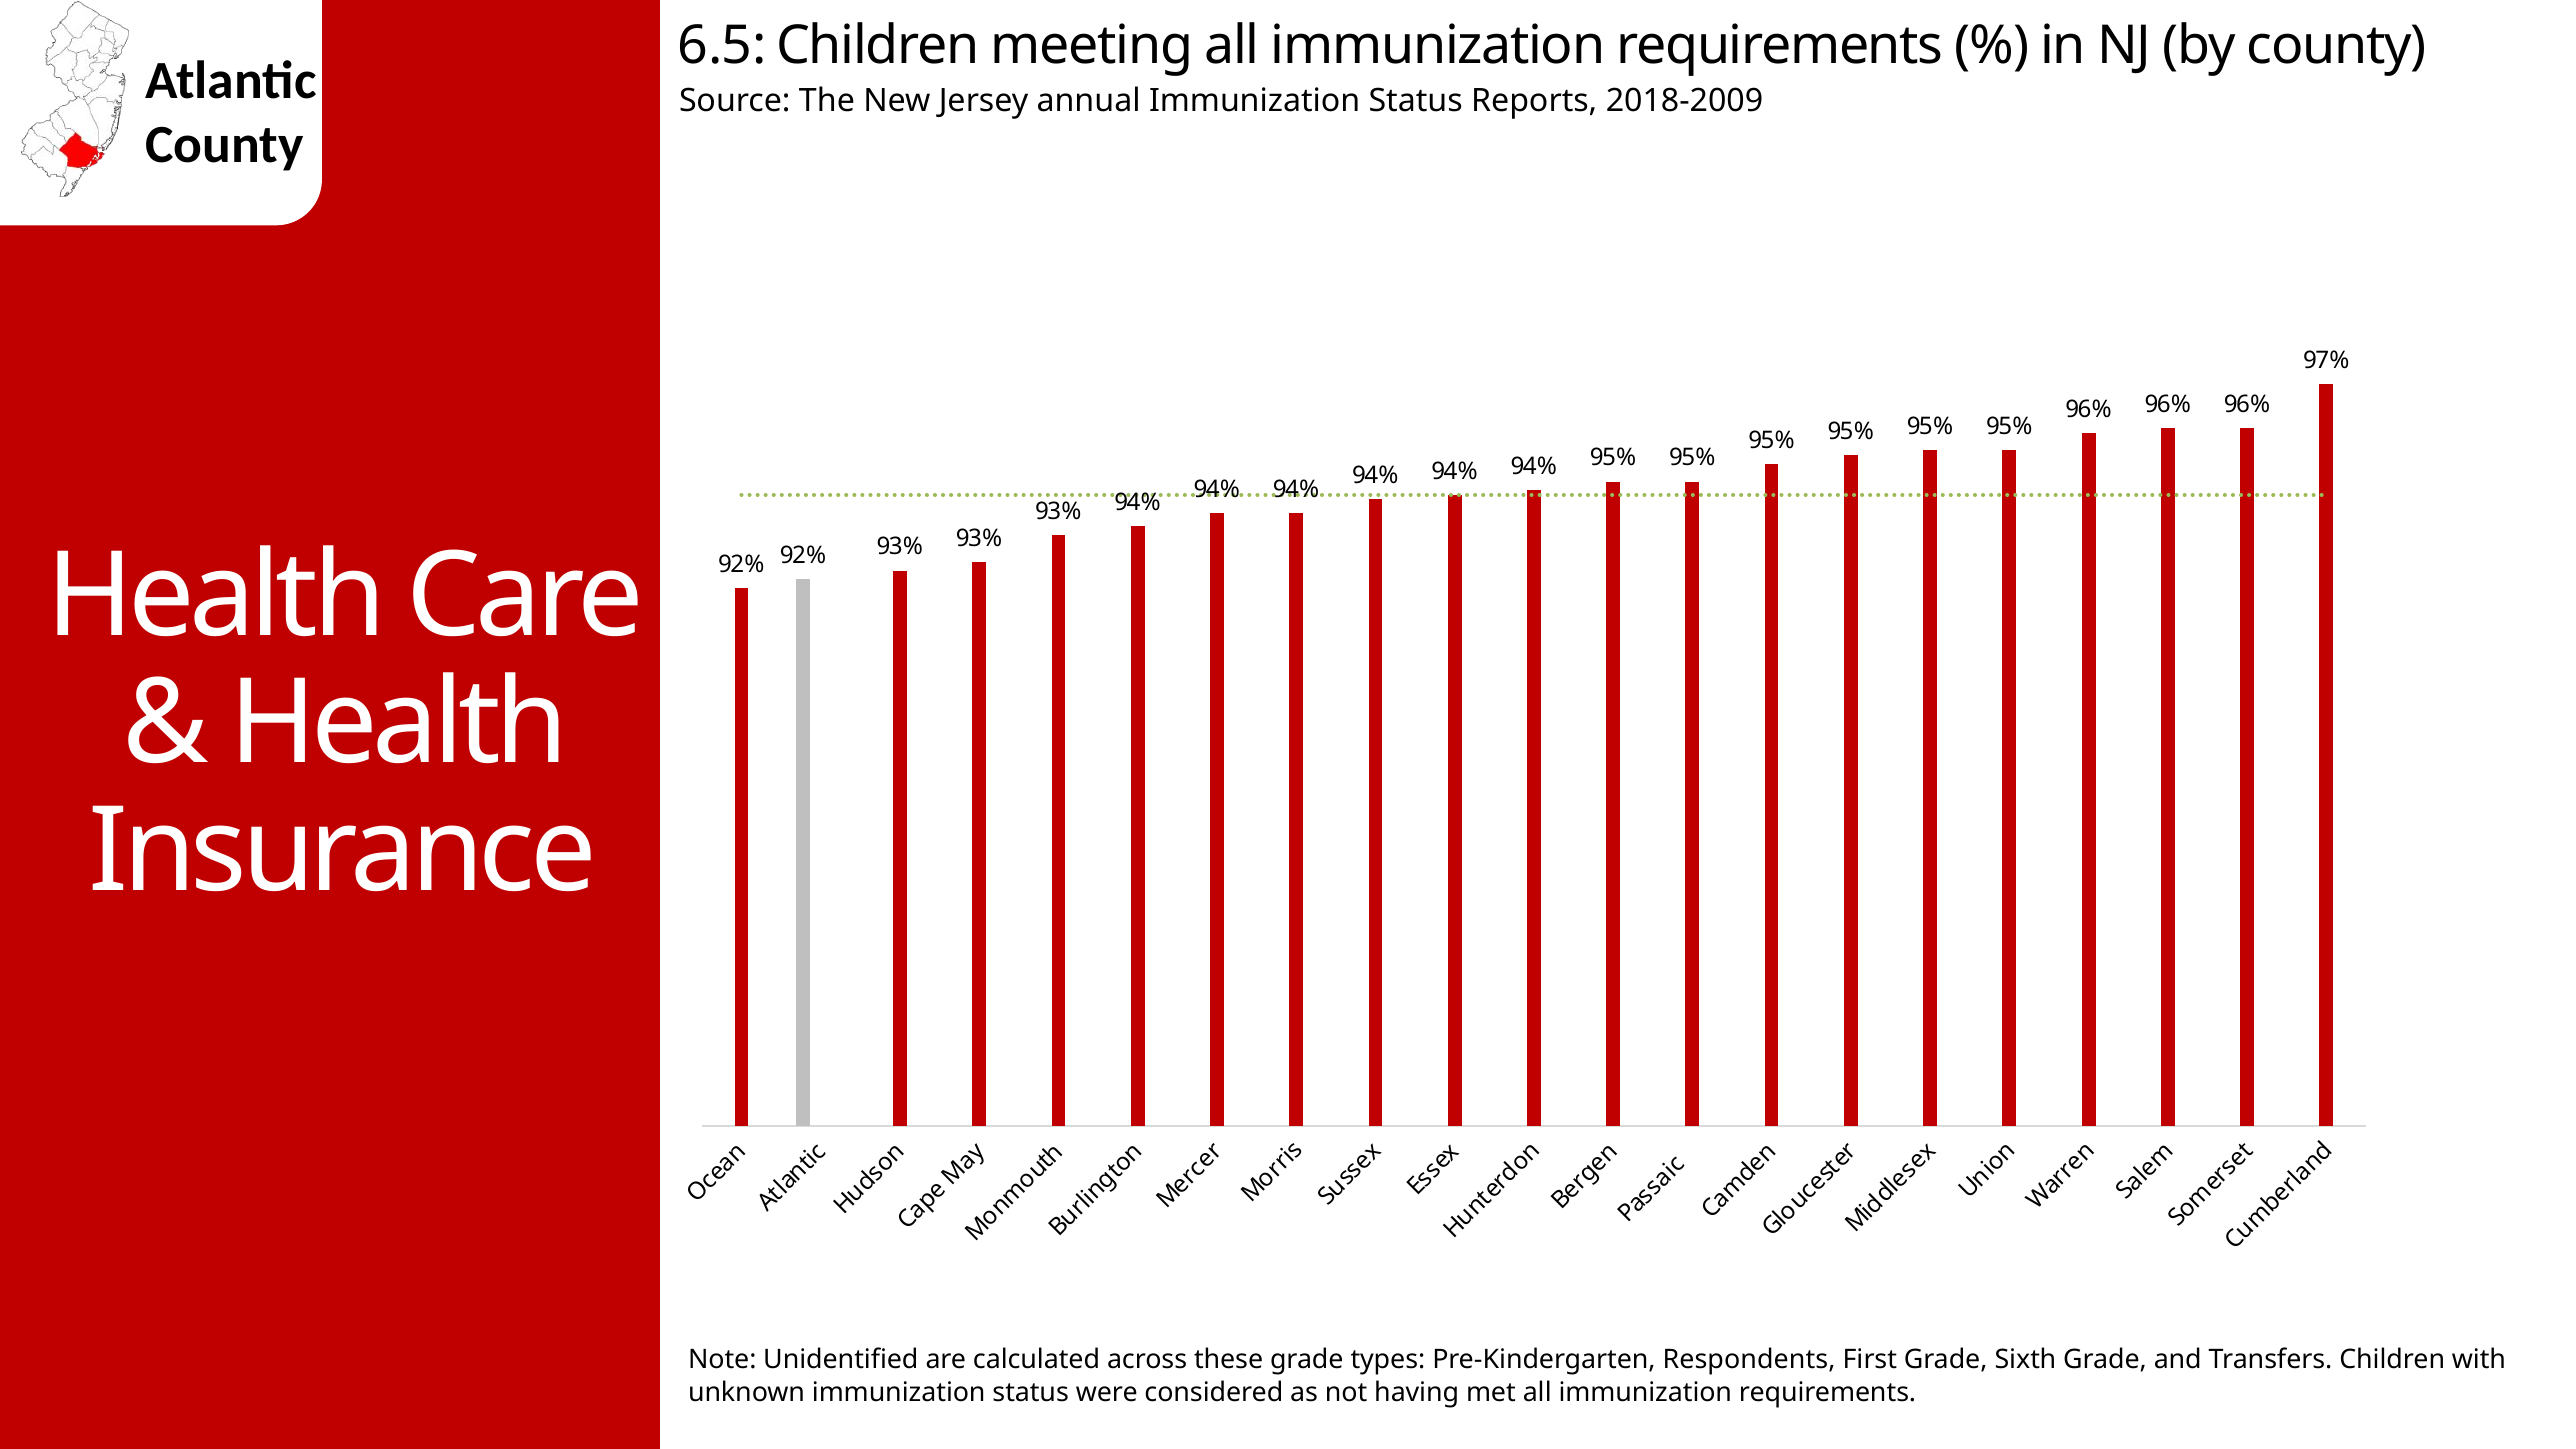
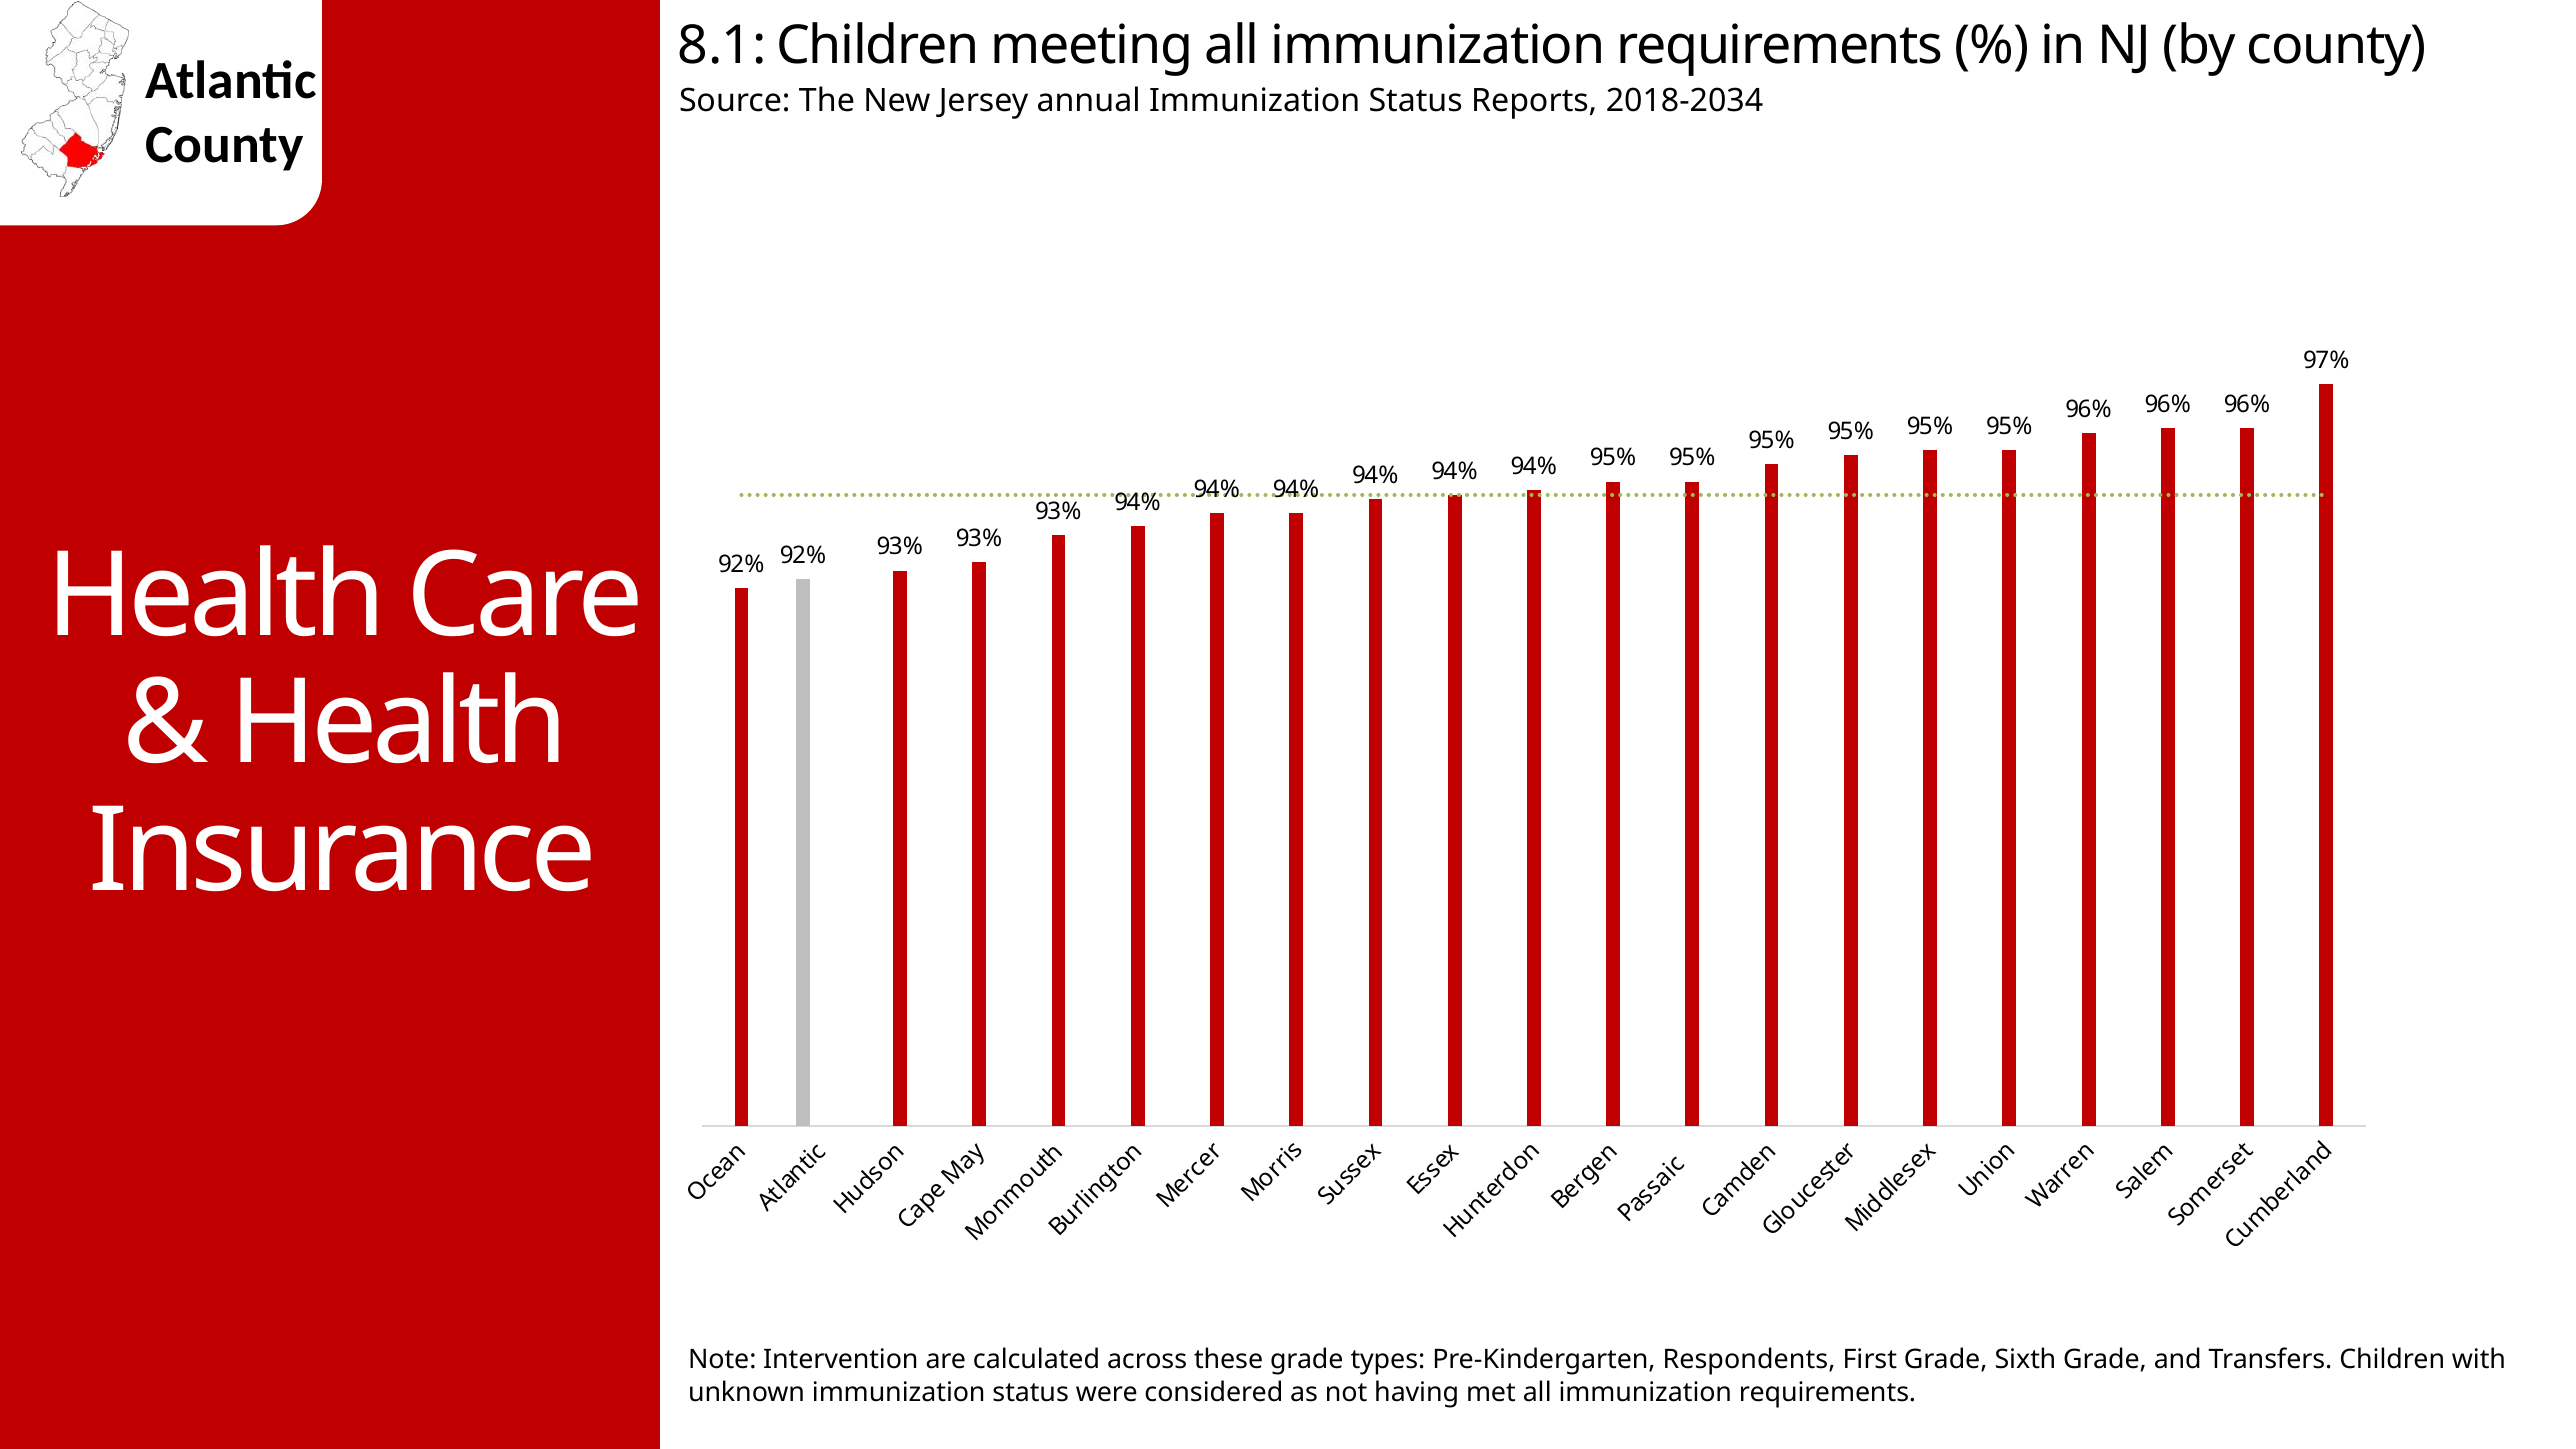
6.5: 6.5 -> 8.1
2018-2009: 2018-2009 -> 2018-2034
Unidentified: Unidentified -> Intervention
